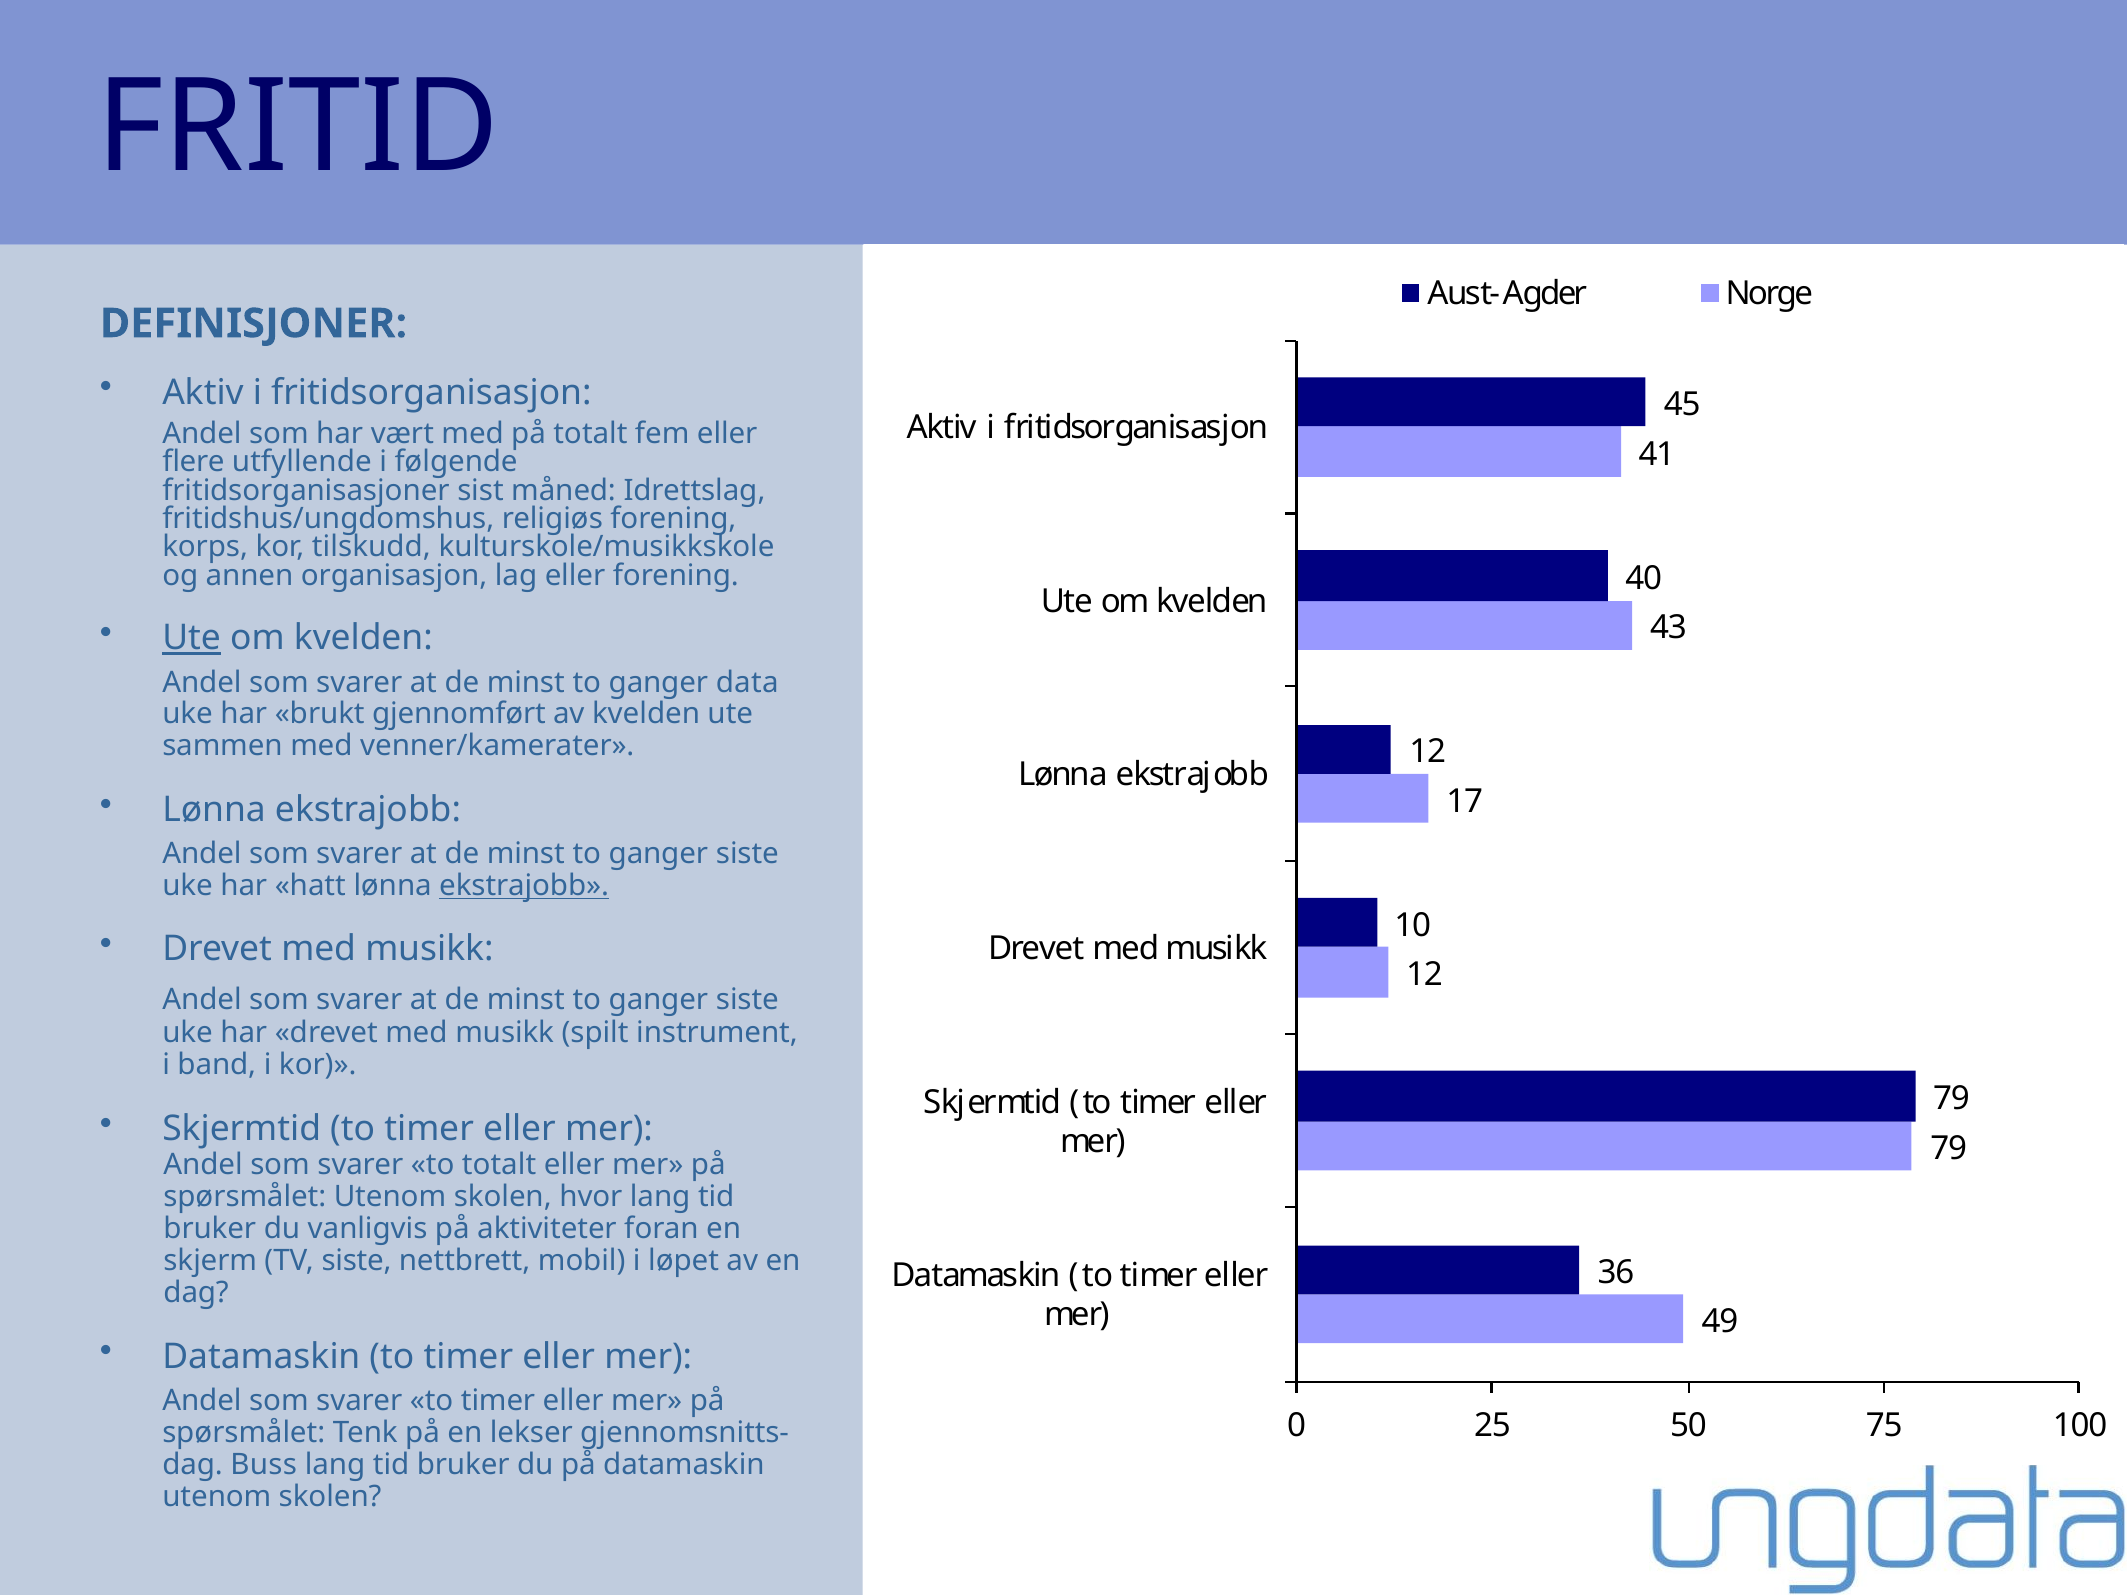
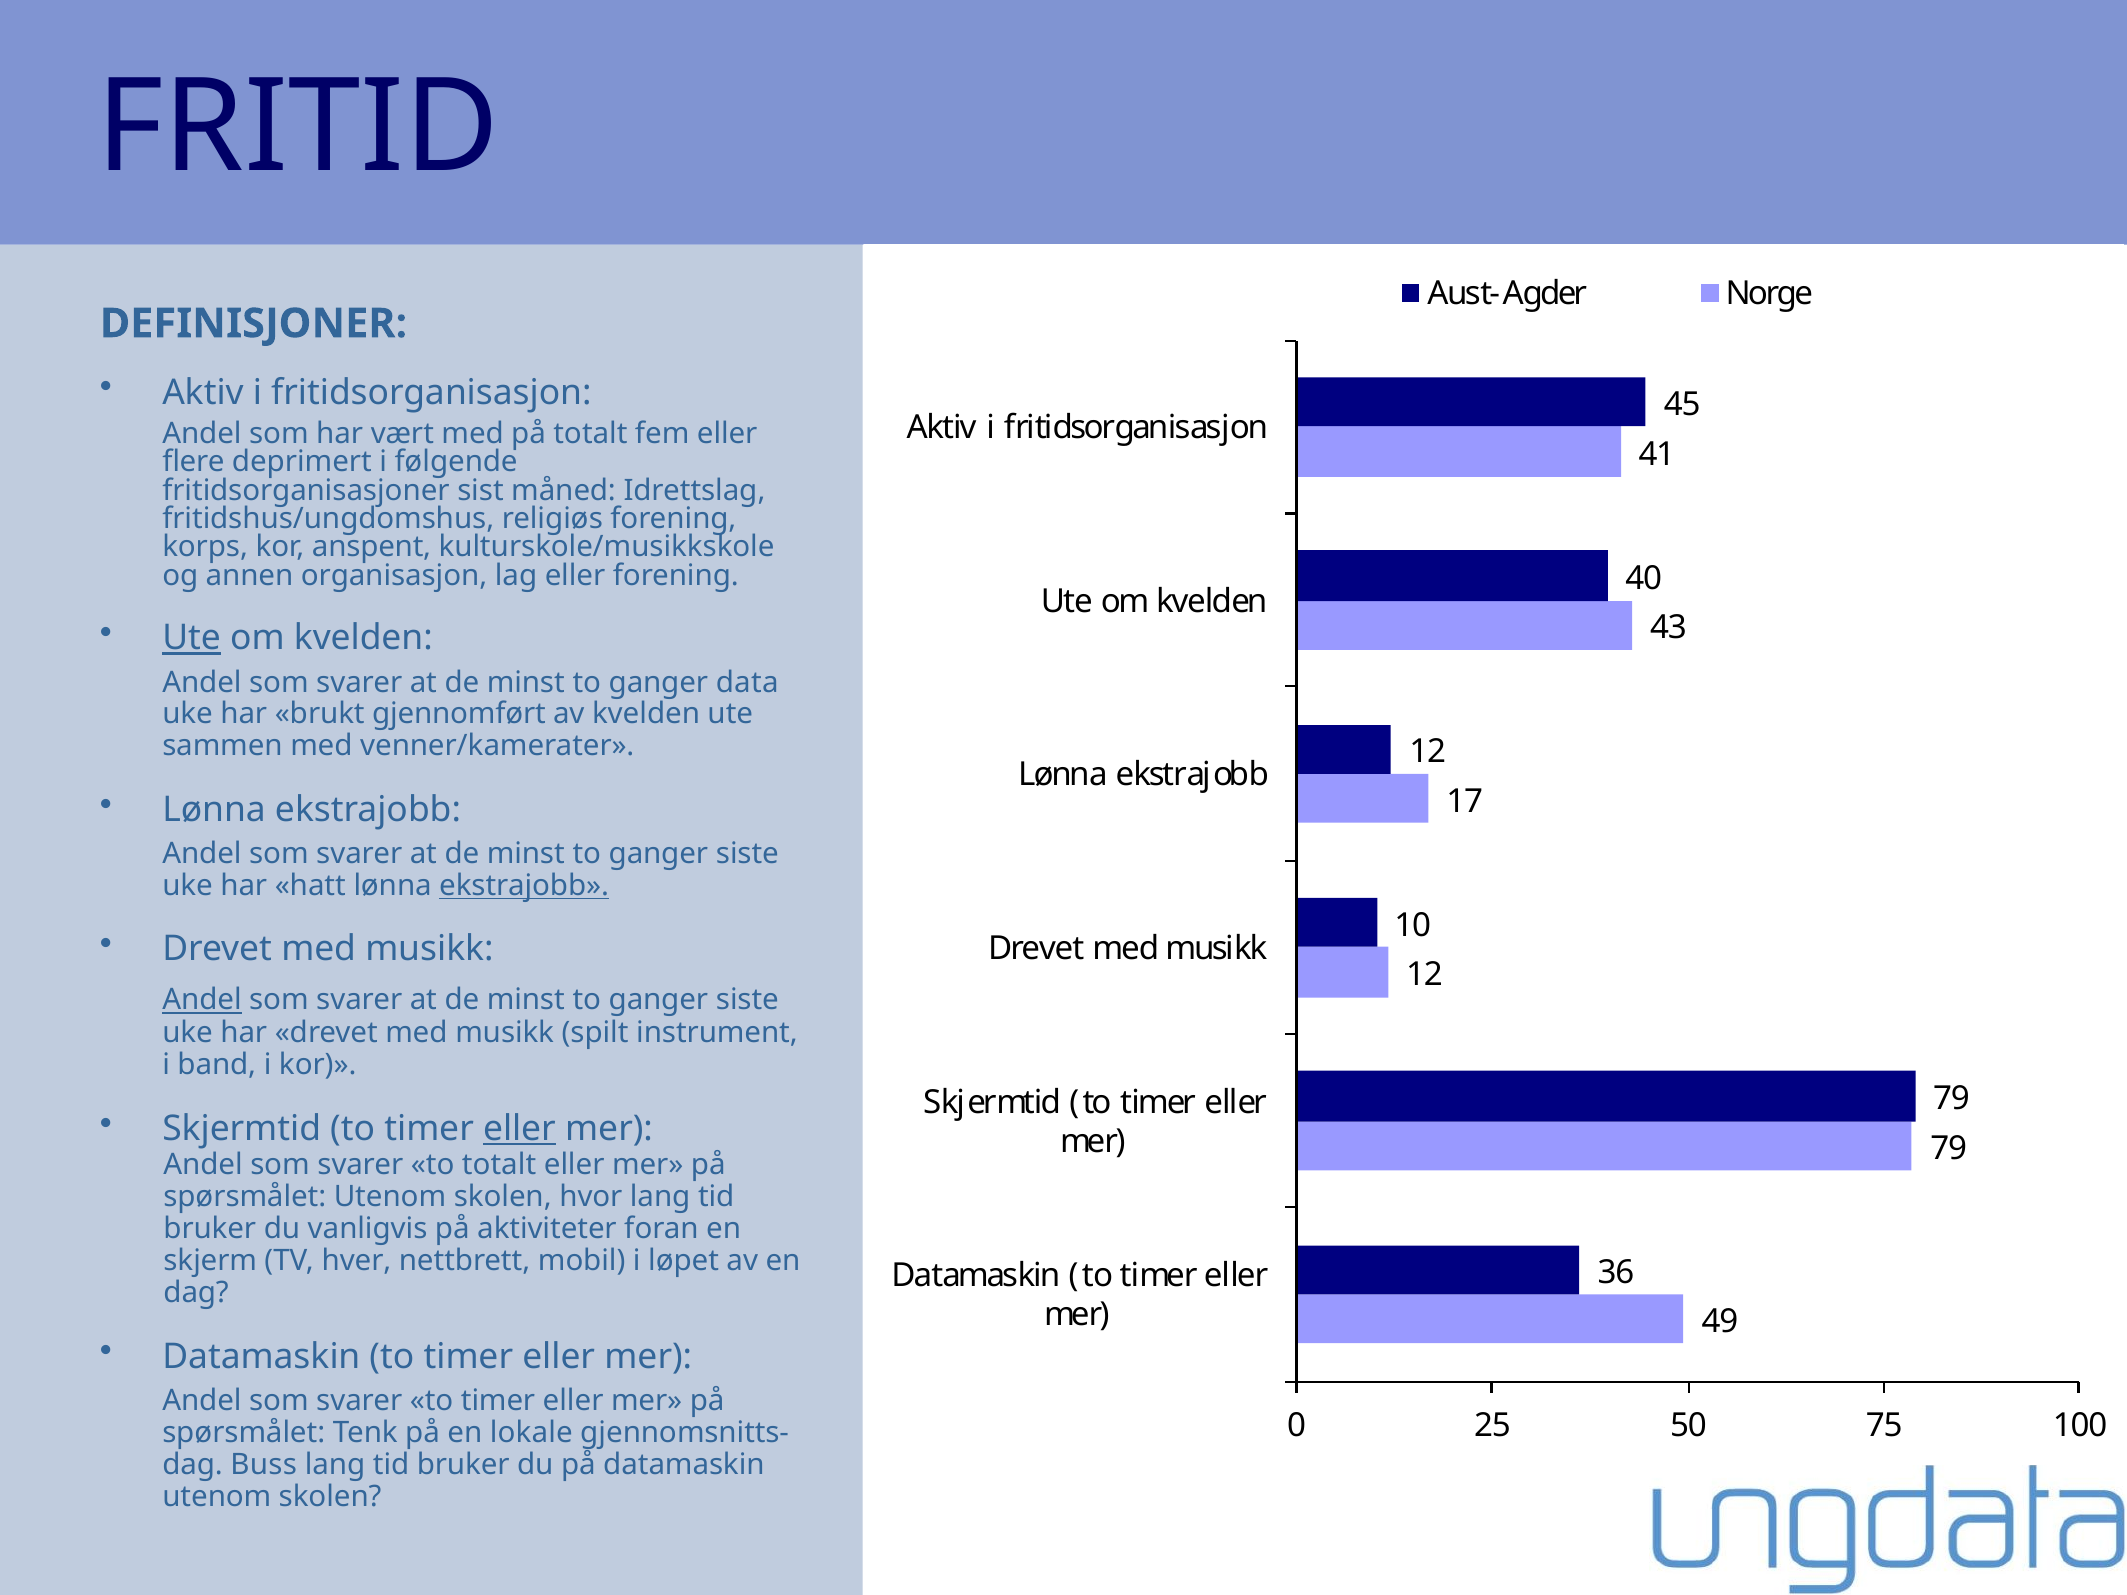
utfyllende: utfyllende -> deprimert
tilskudd: tilskudd -> anspent
Andel at (202, 1000) underline: none -> present
eller at (519, 1129) underline: none -> present
TV siste: siste -> hver
lekser: lekser -> lokale
